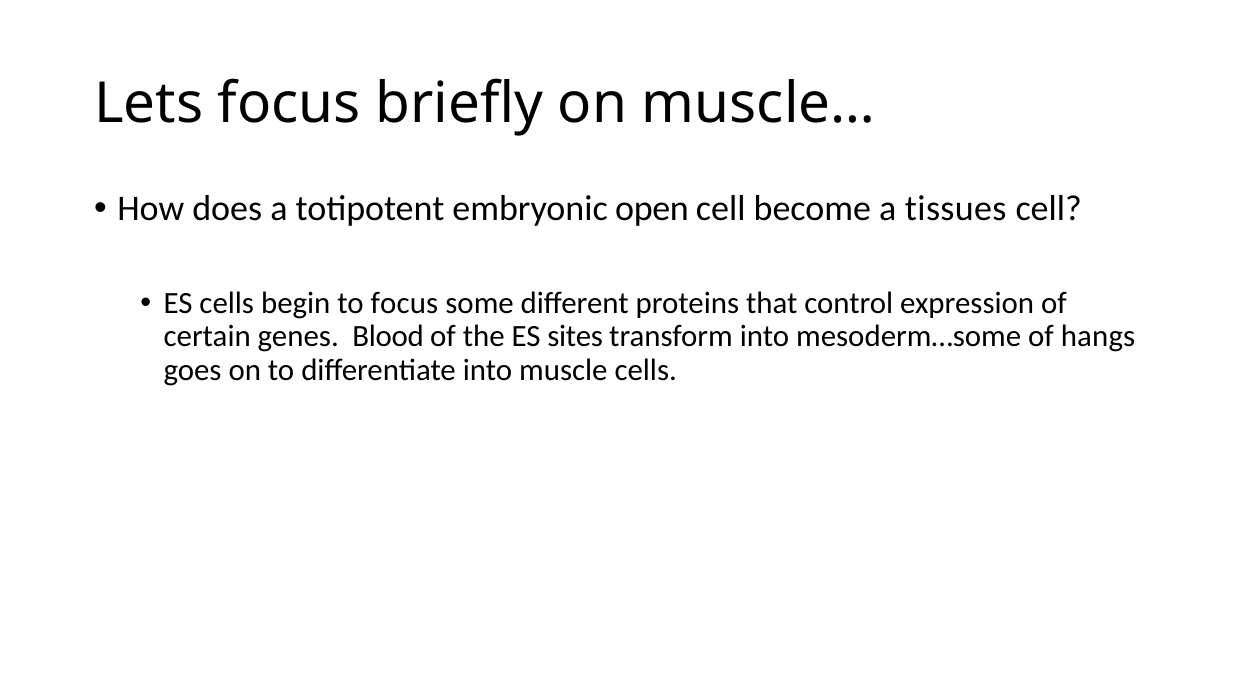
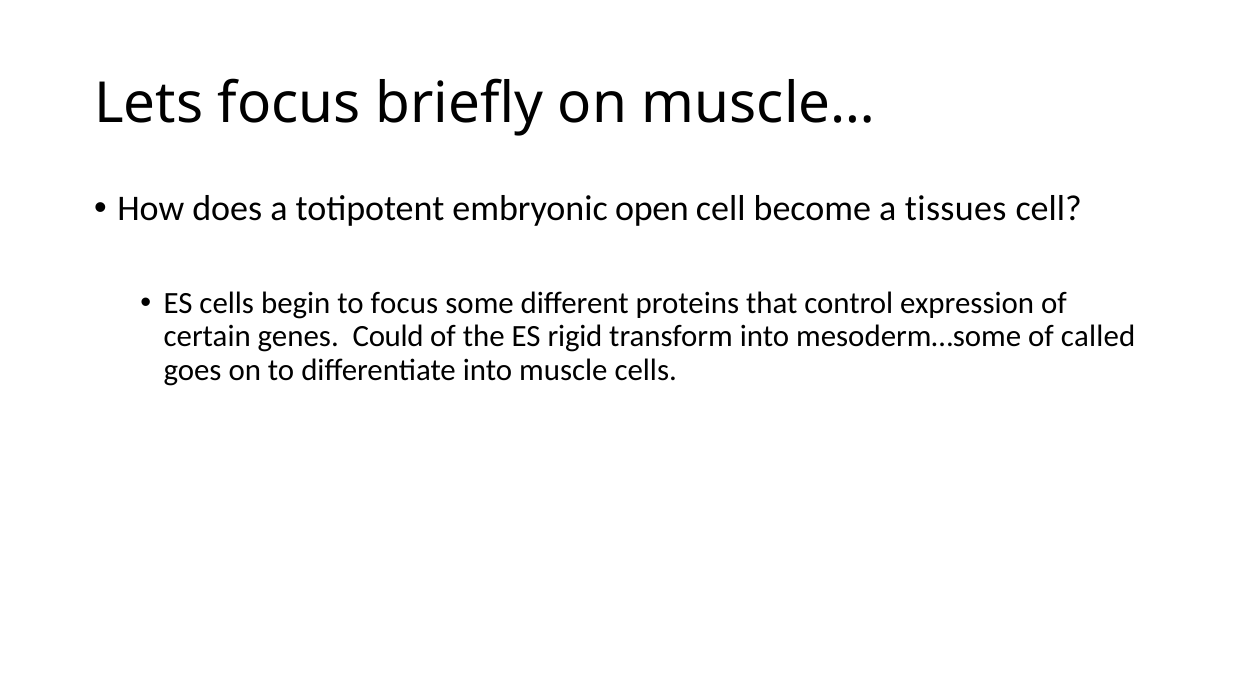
Blood: Blood -> Could
sites: sites -> rigid
hangs: hangs -> called
